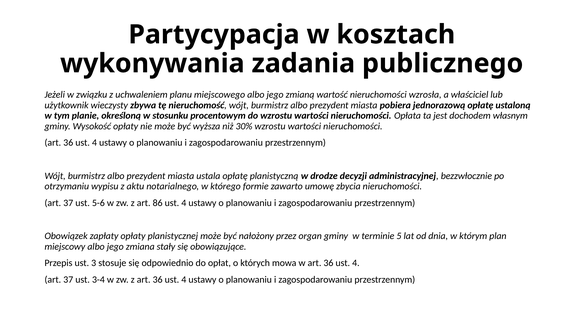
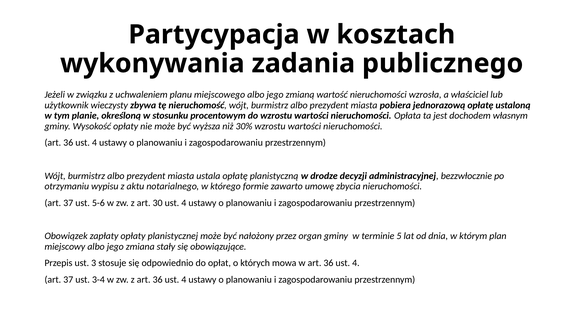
86: 86 -> 30
